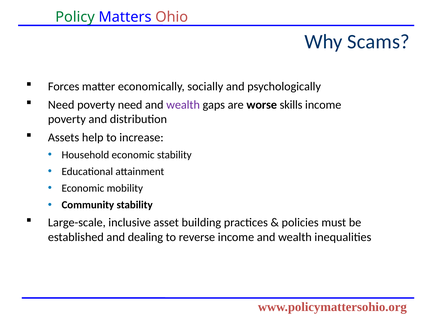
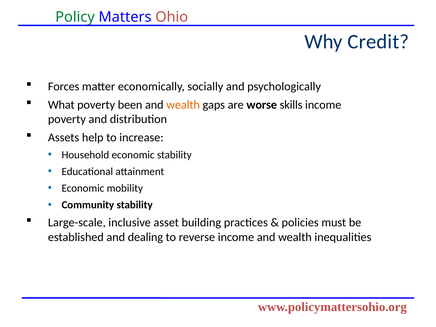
Scams: Scams -> Credit
Need at (61, 105): Need -> What
poverty need: need -> been
wealth at (183, 105) colour: purple -> orange
